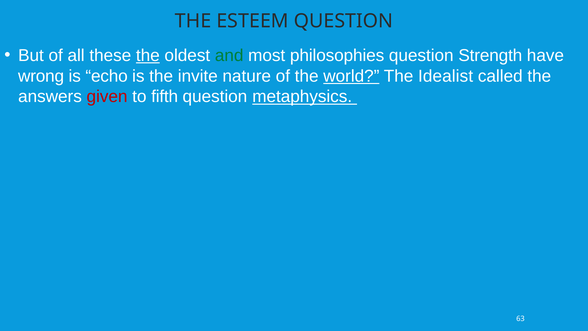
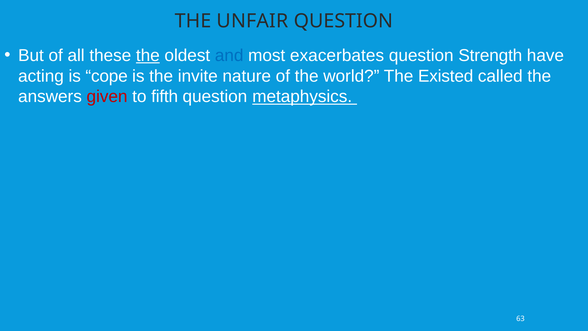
ESTEEM: ESTEEM -> UNFAIR
and colour: green -> blue
philosophies: philosophies -> exacerbates
wrong: wrong -> acting
echo: echo -> cope
world underline: present -> none
Idealist: Idealist -> Existed
